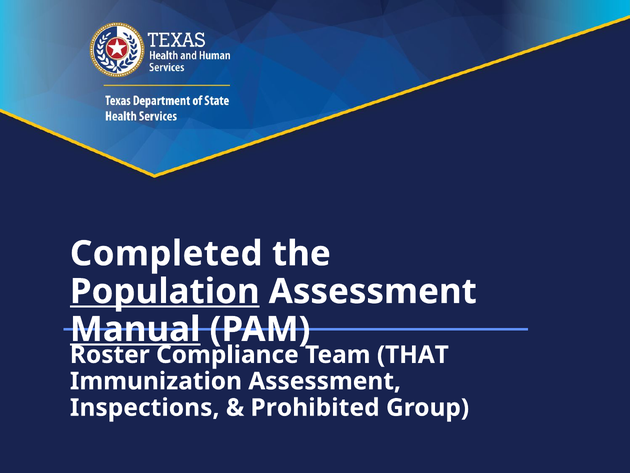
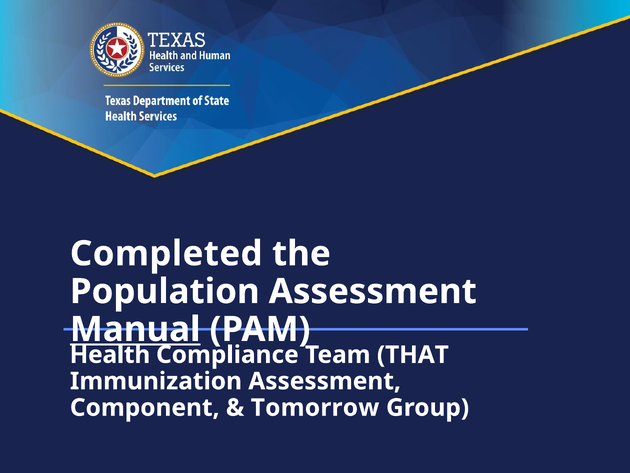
Population underline: present -> none
Roster: Roster -> Health
Inspections: Inspections -> Component
Prohibited: Prohibited -> Tomorrow
